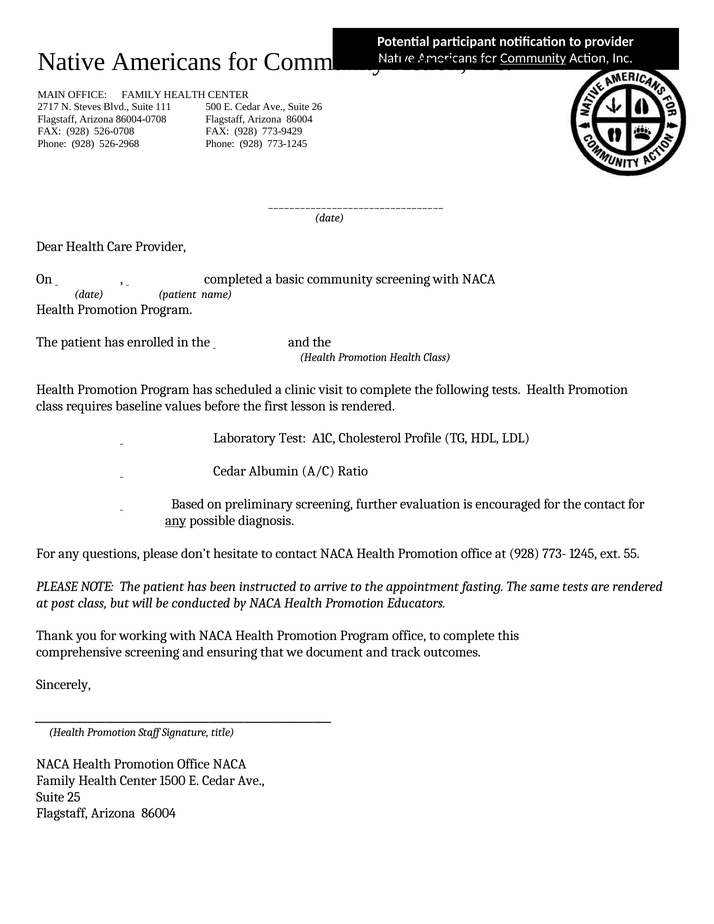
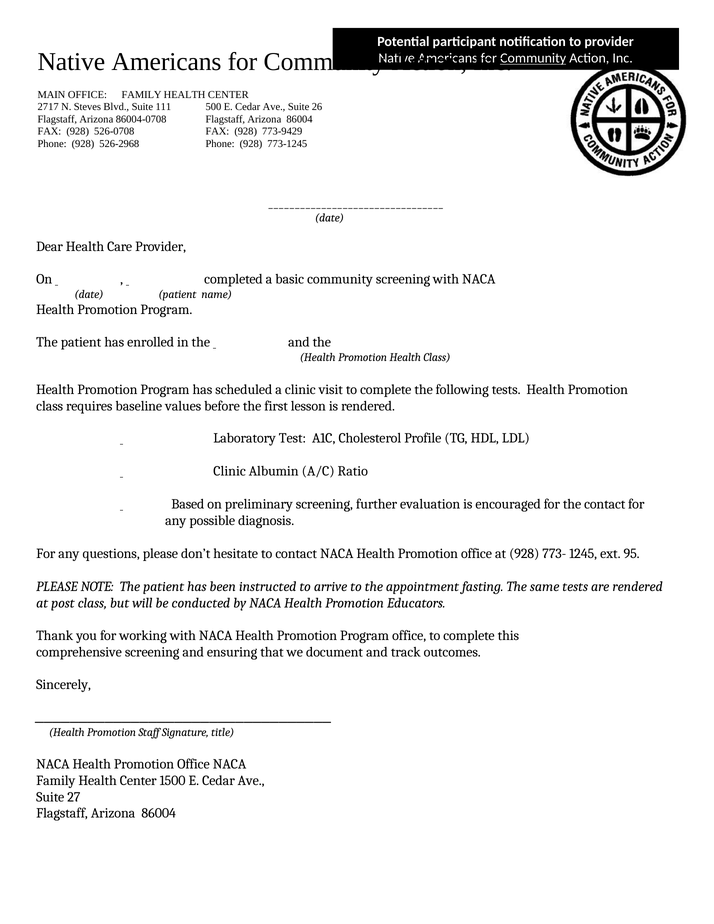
Cedar at (230, 471): Cedar -> Clinic
any at (176, 521) underline: present -> none
55: 55 -> 95
25: 25 -> 27
